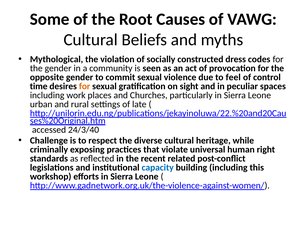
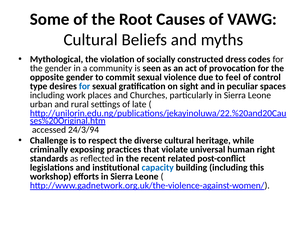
time: time -> type
for at (85, 86) colour: orange -> blue
24/3/40: 24/3/40 -> 24/3/94
